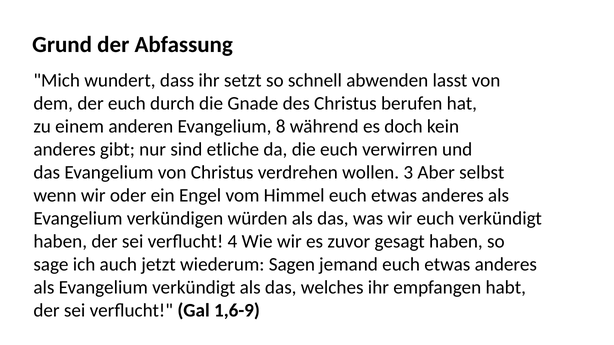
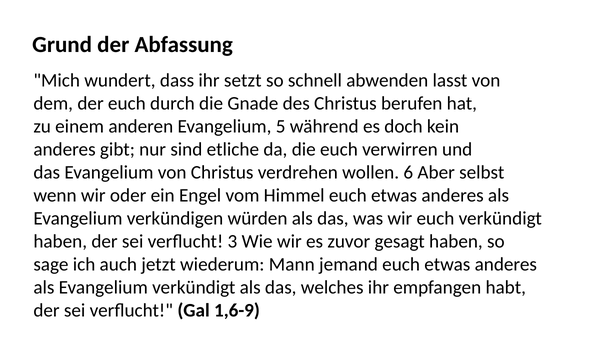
8: 8 -> 5
3: 3 -> 6
4: 4 -> 3
Sagen: Sagen -> Mann
